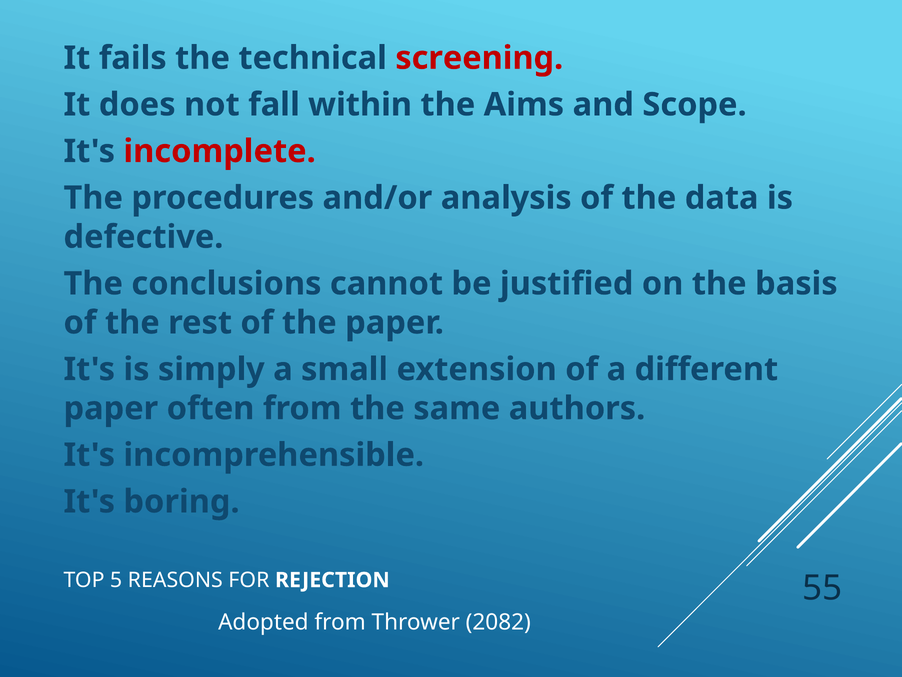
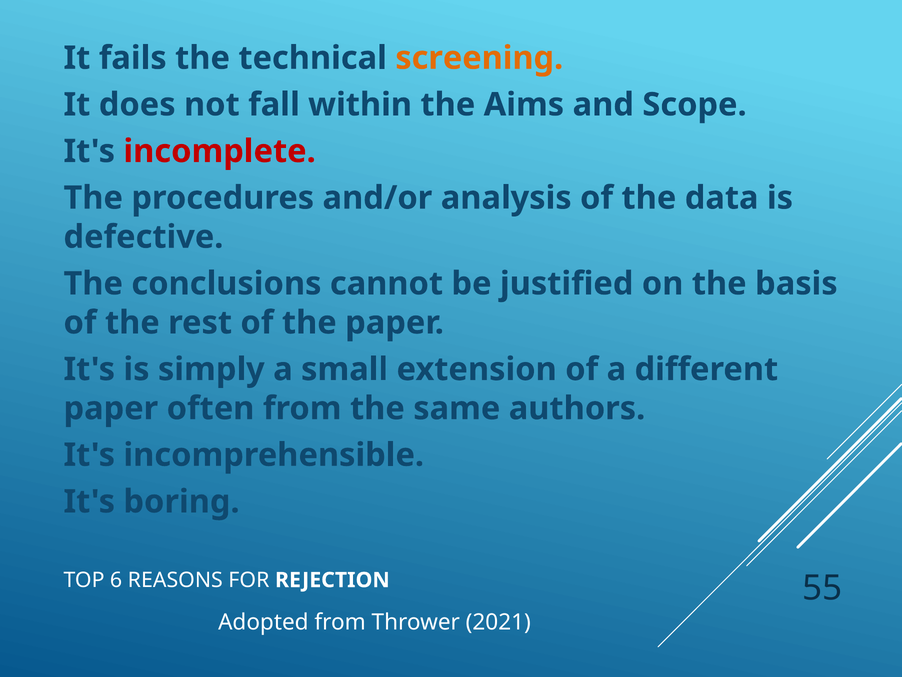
screening colour: red -> orange
5: 5 -> 6
2082: 2082 -> 2021
